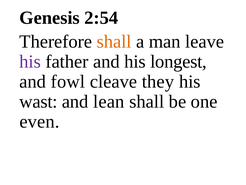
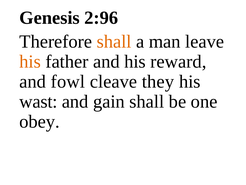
2:54: 2:54 -> 2:96
his at (30, 61) colour: purple -> orange
longest: longest -> reward
lean: lean -> gain
even: even -> obey
